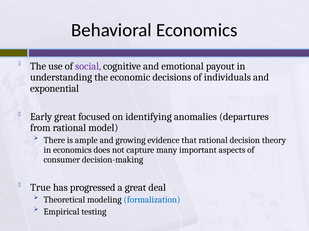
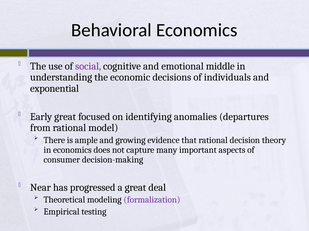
payout: payout -> middle
True: True -> Near
formalization colour: blue -> purple
